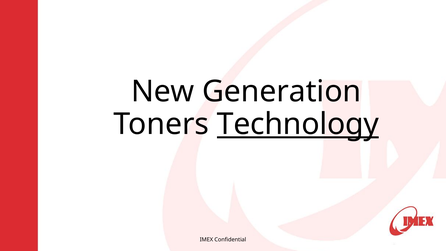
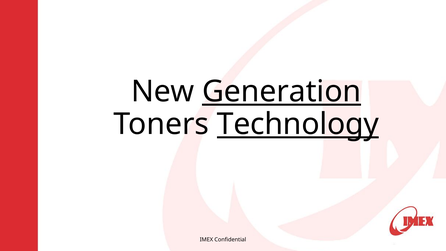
Generation underline: none -> present
